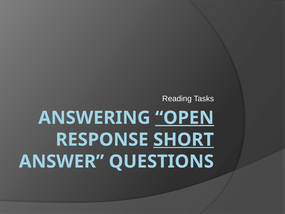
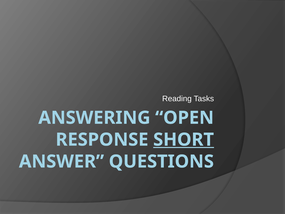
OPEN underline: present -> none
